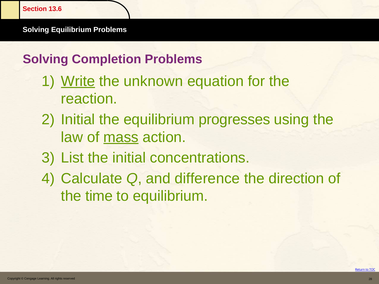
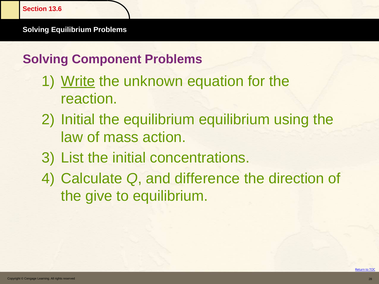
Completion: Completion -> Component
equilibrium progresses: progresses -> equilibrium
mass underline: present -> none
time: time -> give
